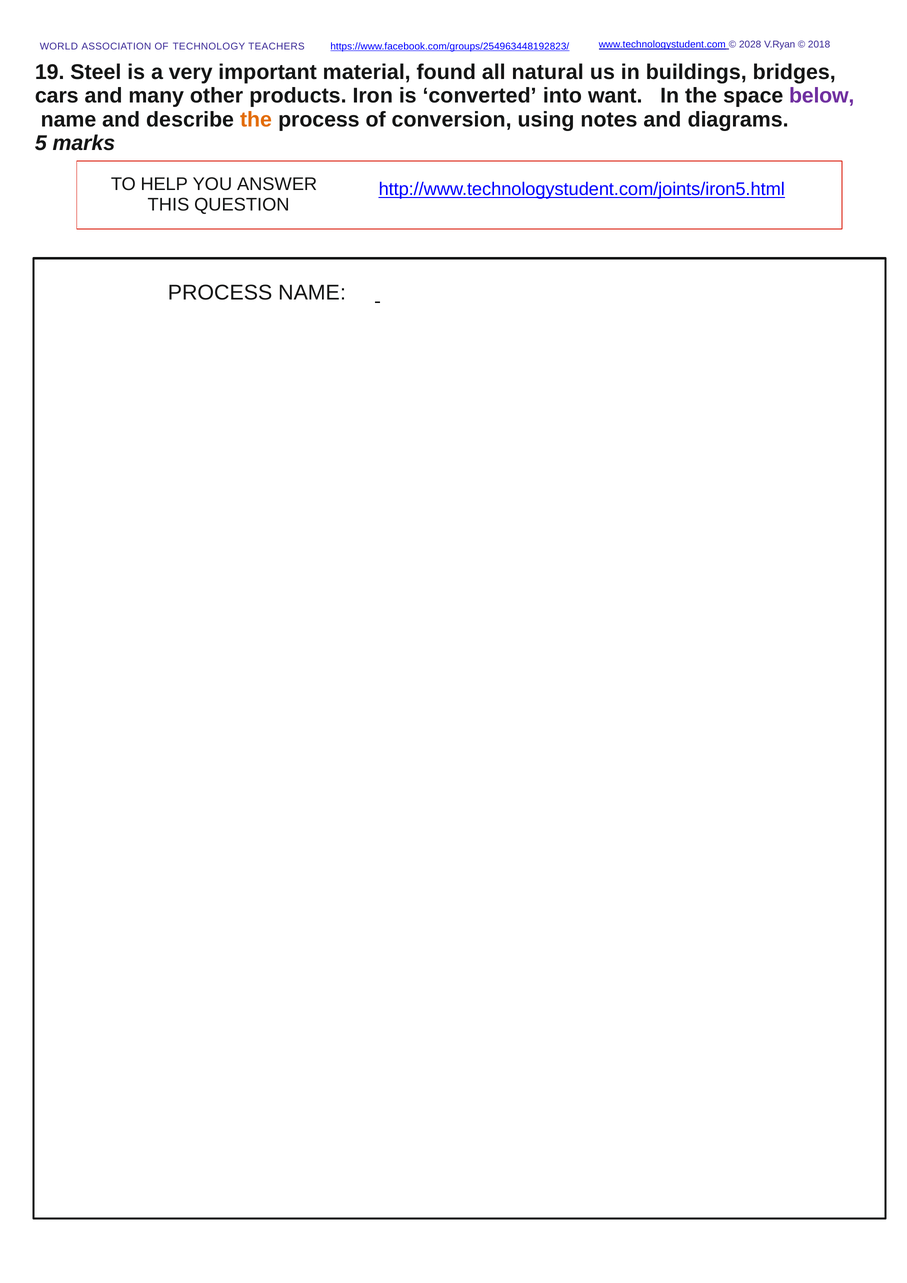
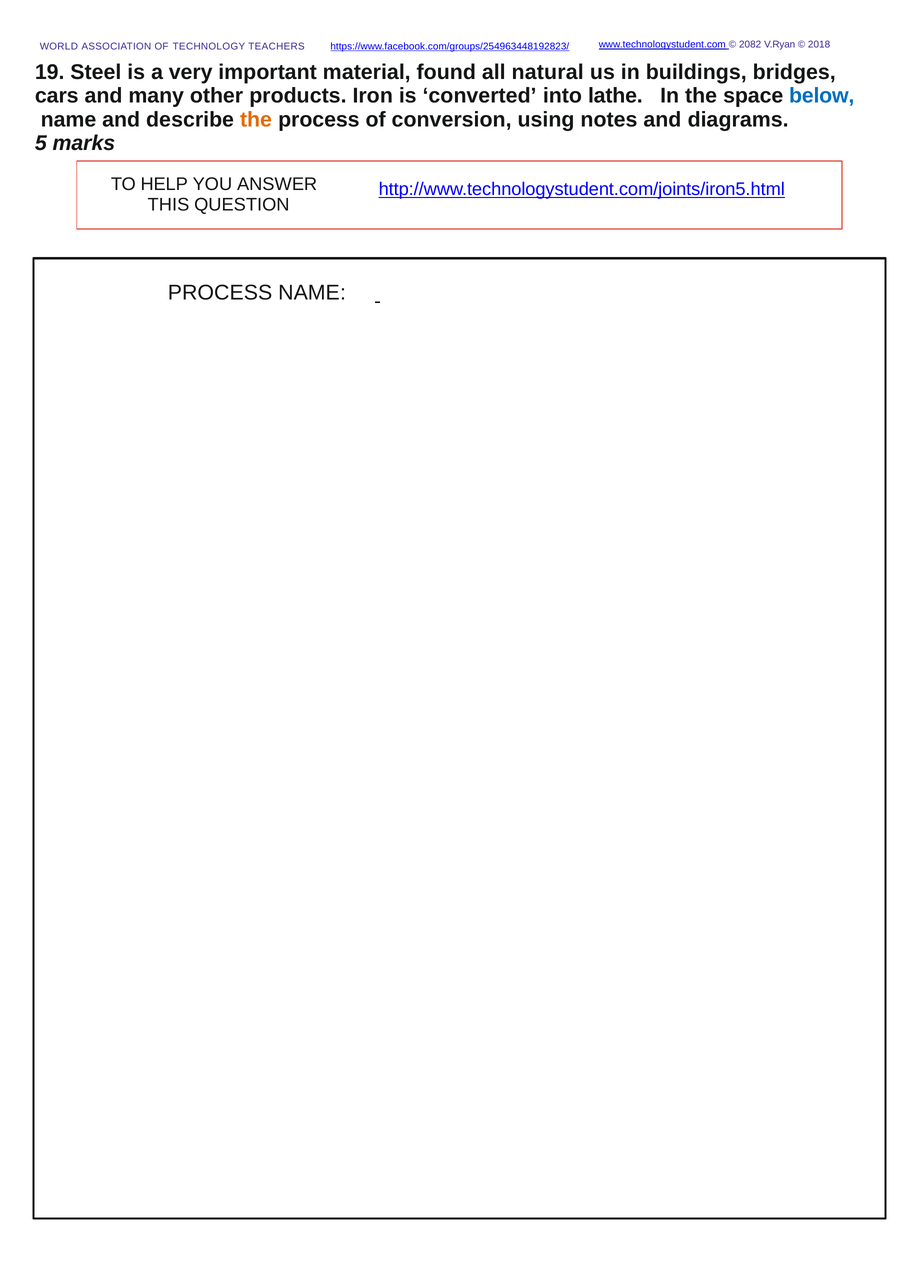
2028: 2028 -> 2082
want: want -> lathe
below colour: purple -> blue
